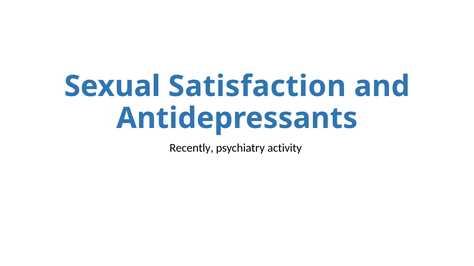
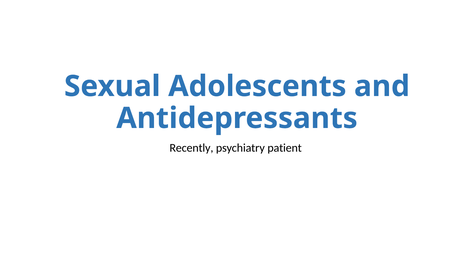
Satisfaction: Satisfaction -> Adolescents
activity: activity -> patient
